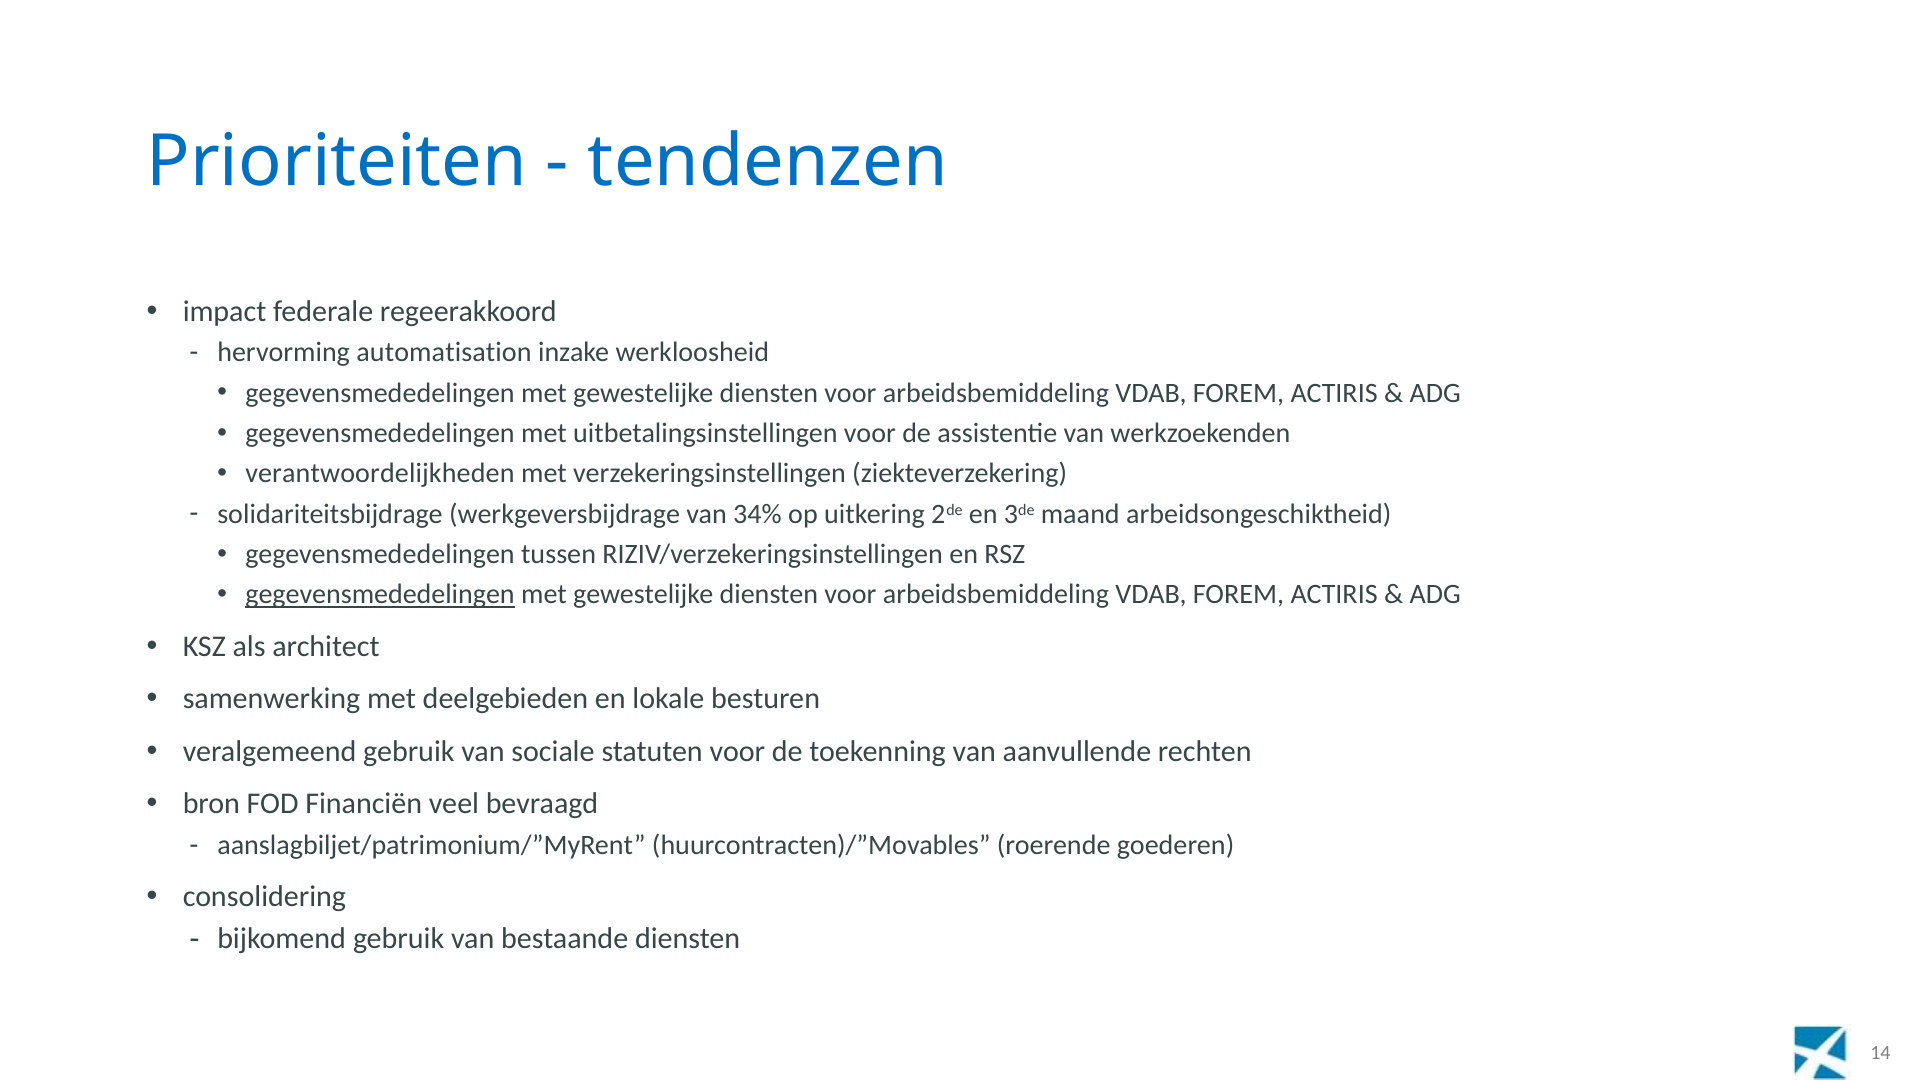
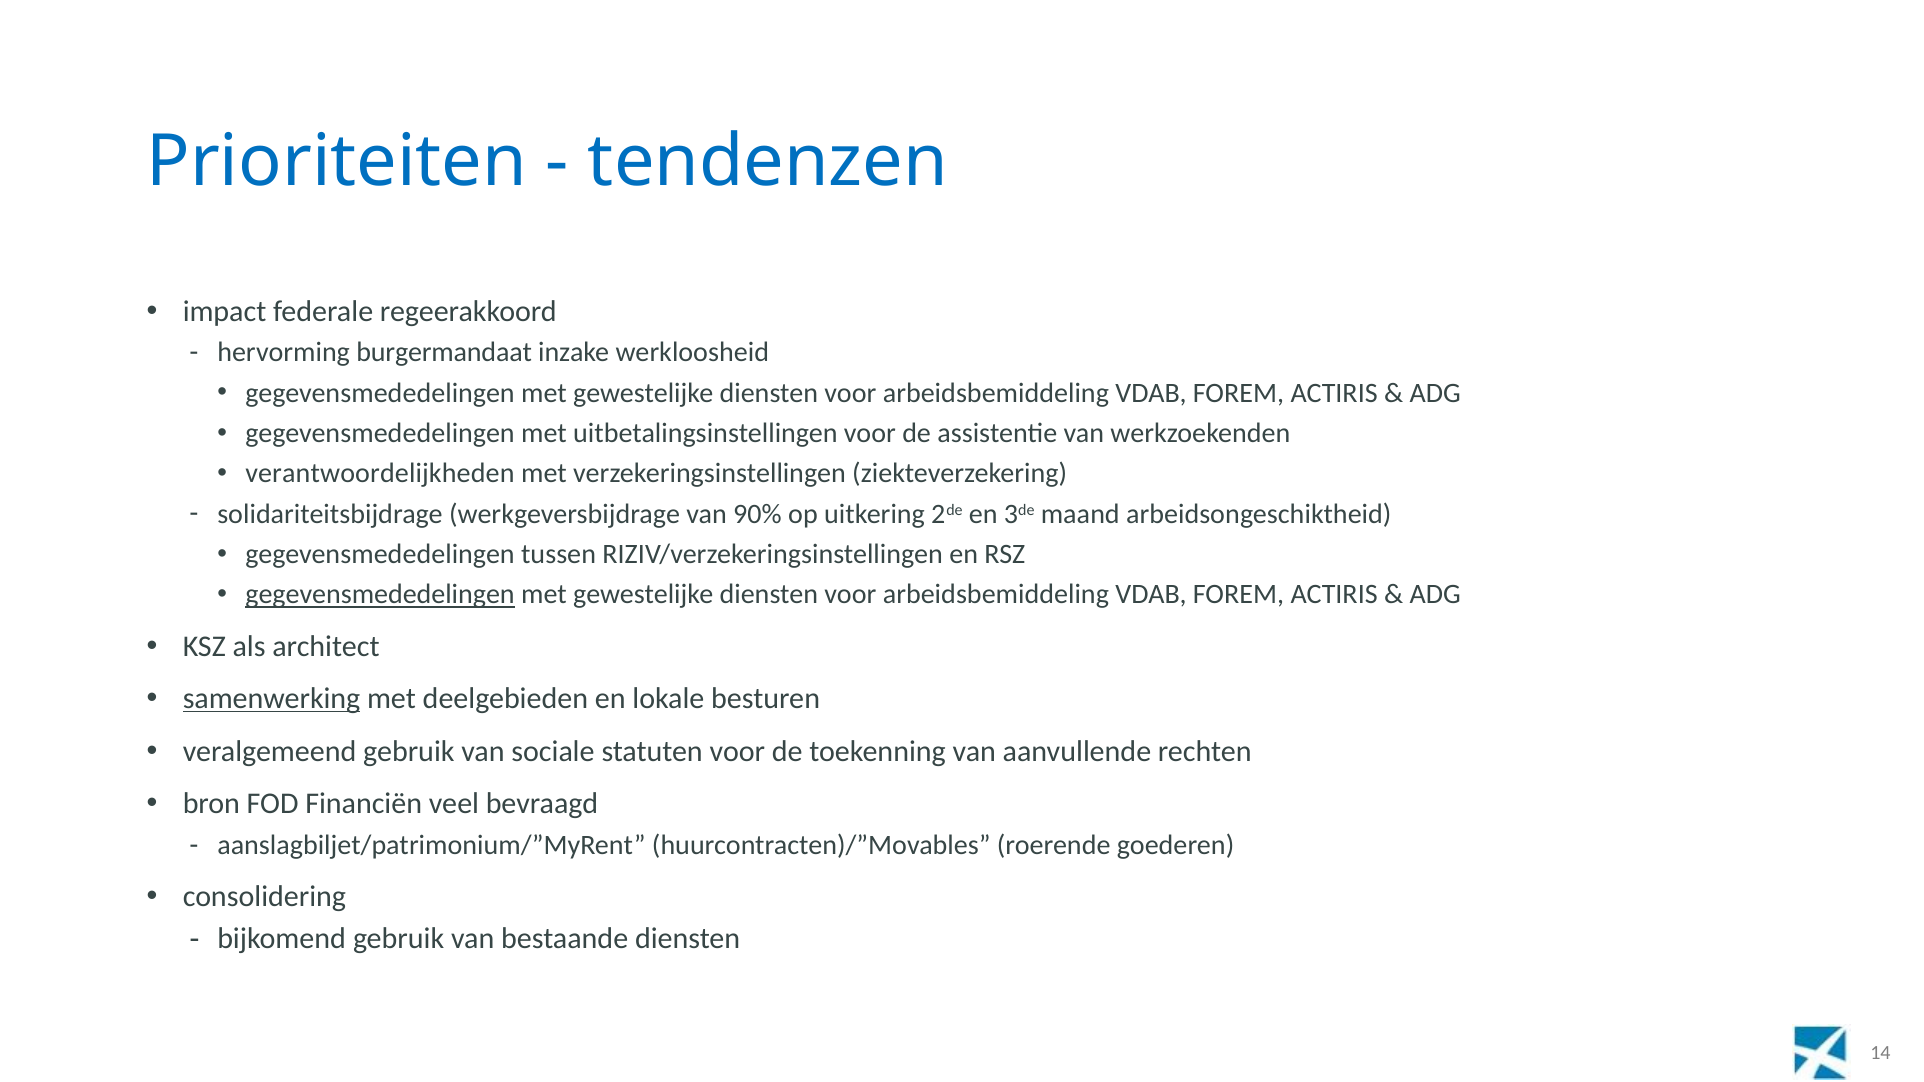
automatisation: automatisation -> burgermandaat
34%: 34% -> 90%
samenwerking underline: none -> present
